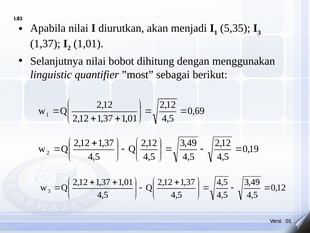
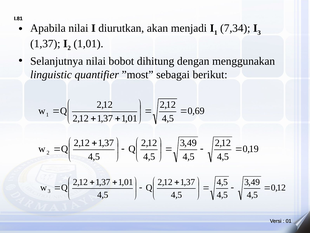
5,35: 5,35 -> 7,34
